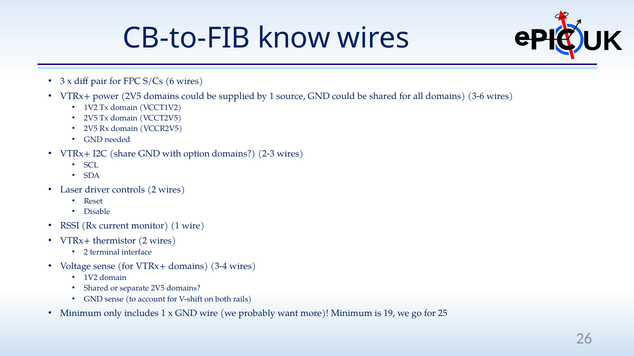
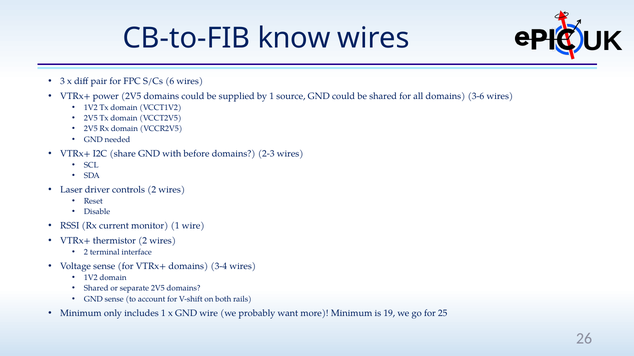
option: option -> before
